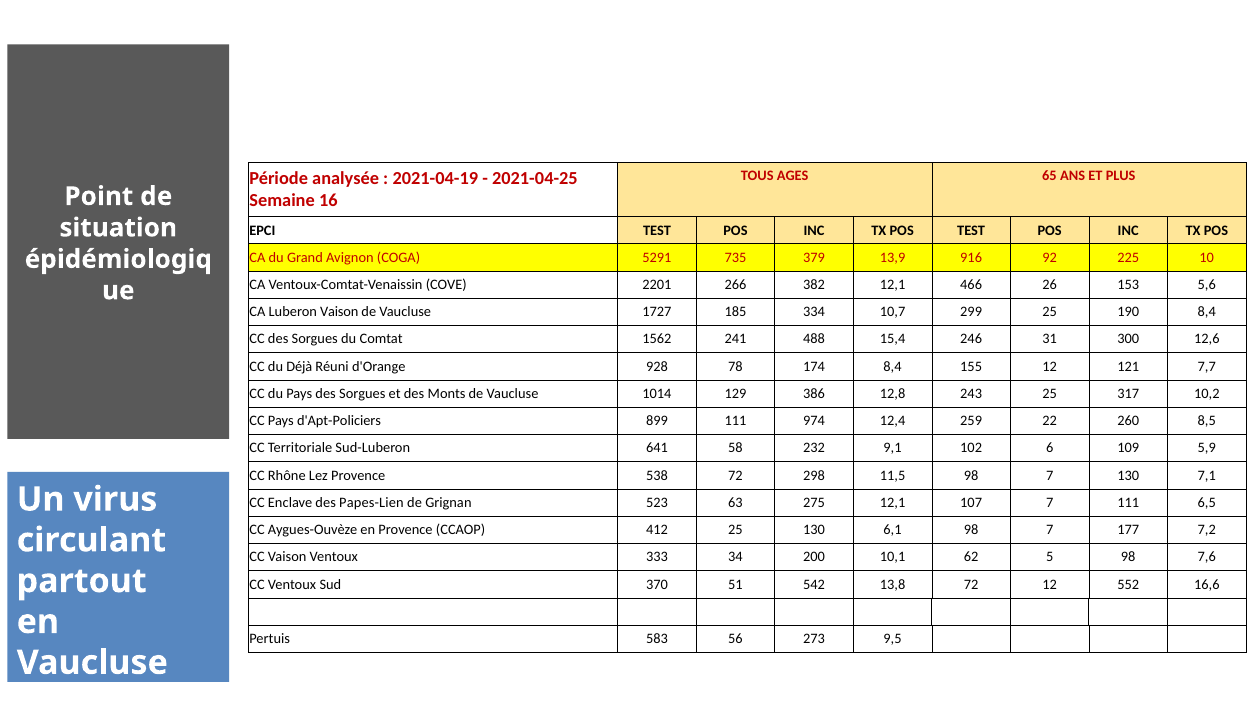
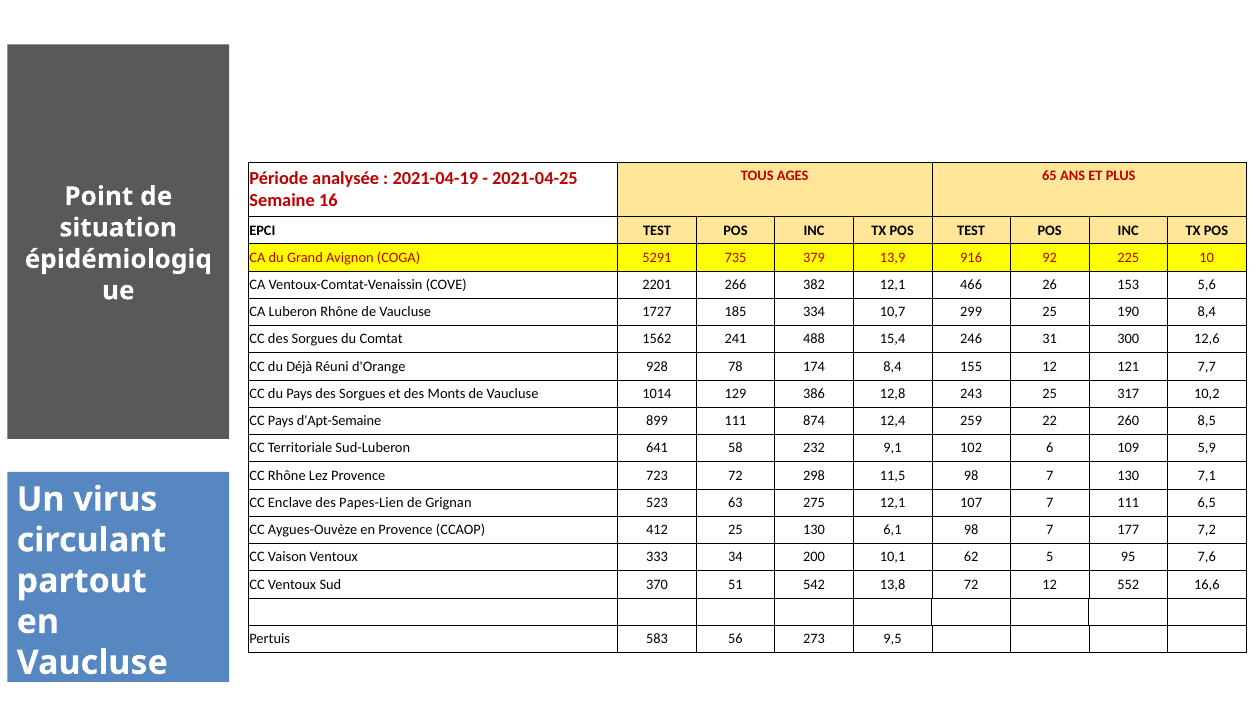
Luberon Vaison: Vaison -> Rhône
d'Apt-Policiers: d'Apt-Policiers -> d'Apt-Semaine
974: 974 -> 874
538: 538 -> 723
5 98: 98 -> 95
